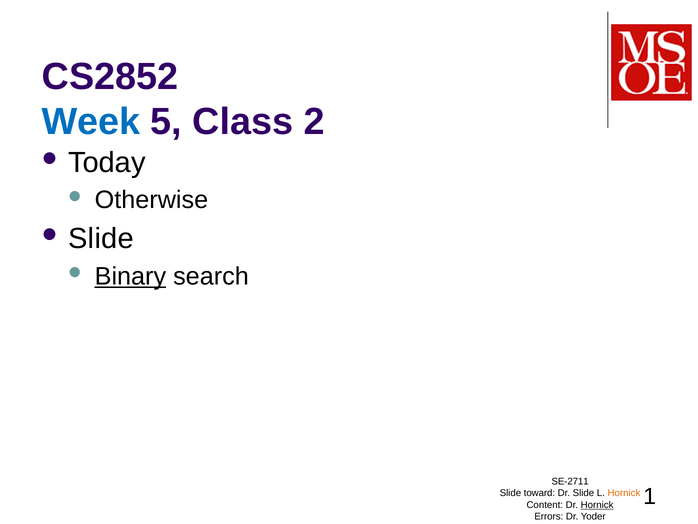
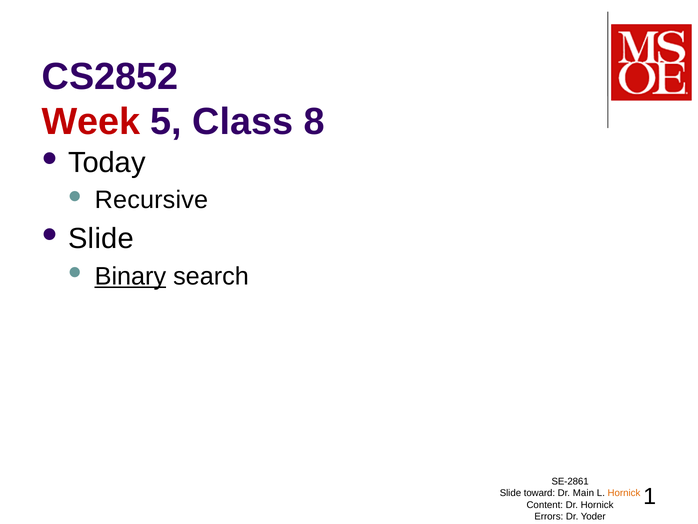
Week colour: blue -> red
2: 2 -> 8
Otherwise: Otherwise -> Recursive
SE-2711: SE-2711 -> SE-2861
Dr Slide: Slide -> Main
Hornick at (597, 504) underline: present -> none
